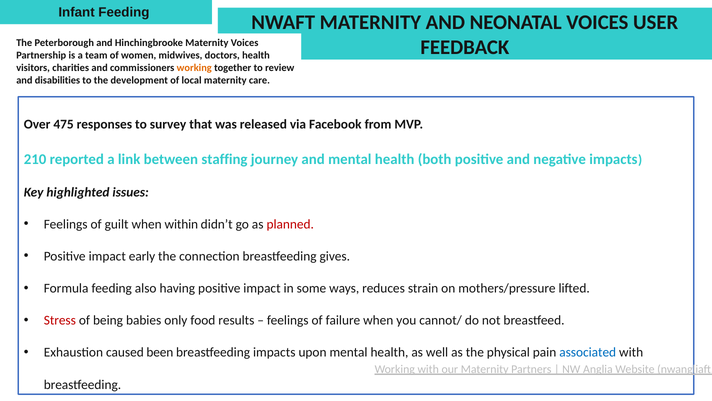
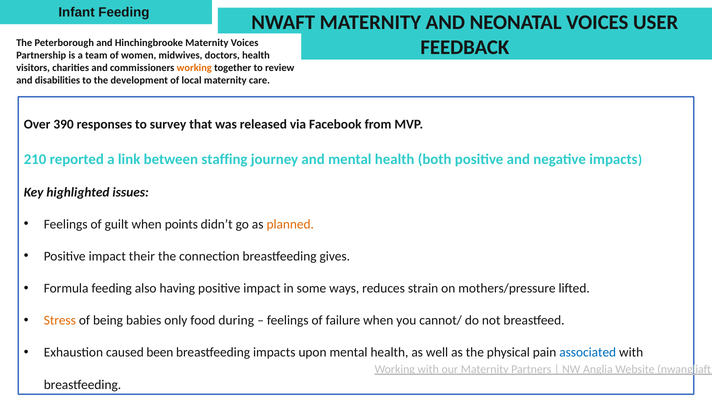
475: 475 -> 390
within: within -> points
planned colour: red -> orange
early: early -> their
Stress colour: red -> orange
results: results -> during
